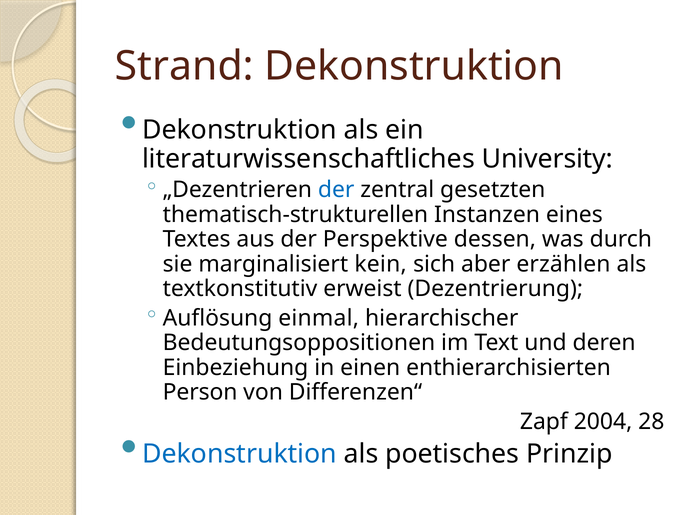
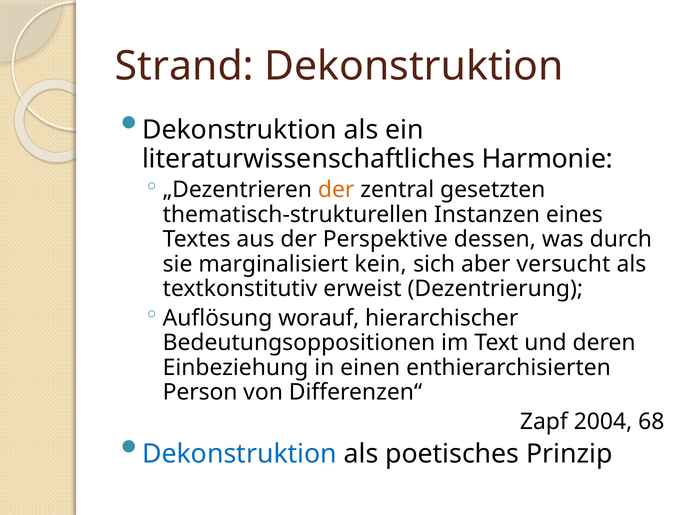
University: University -> Harmonie
der at (336, 190) colour: blue -> orange
erzählen: erzählen -> versucht
einmal: einmal -> worauf
28: 28 -> 68
